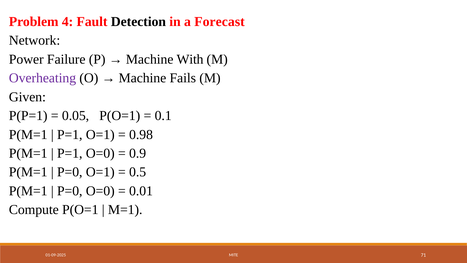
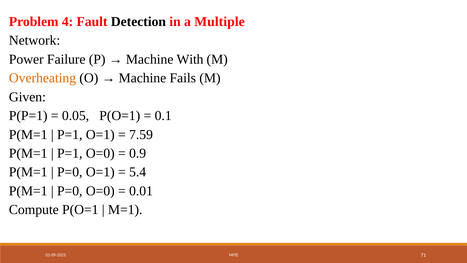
Forecast: Forecast -> Multiple
Overheating colour: purple -> orange
0.98: 0.98 -> 7.59
0.5: 0.5 -> 5.4
